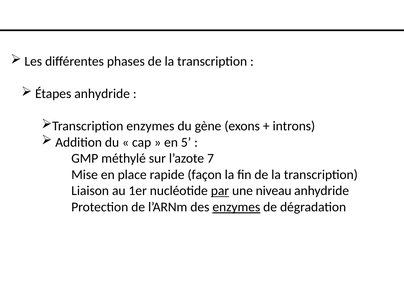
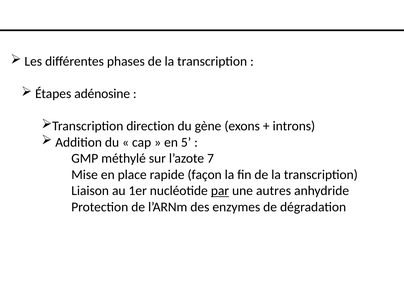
Étapes anhydride: anhydride -> adénosine
Transcription enzymes: enzymes -> direction
niveau: niveau -> autres
enzymes at (236, 207) underline: present -> none
